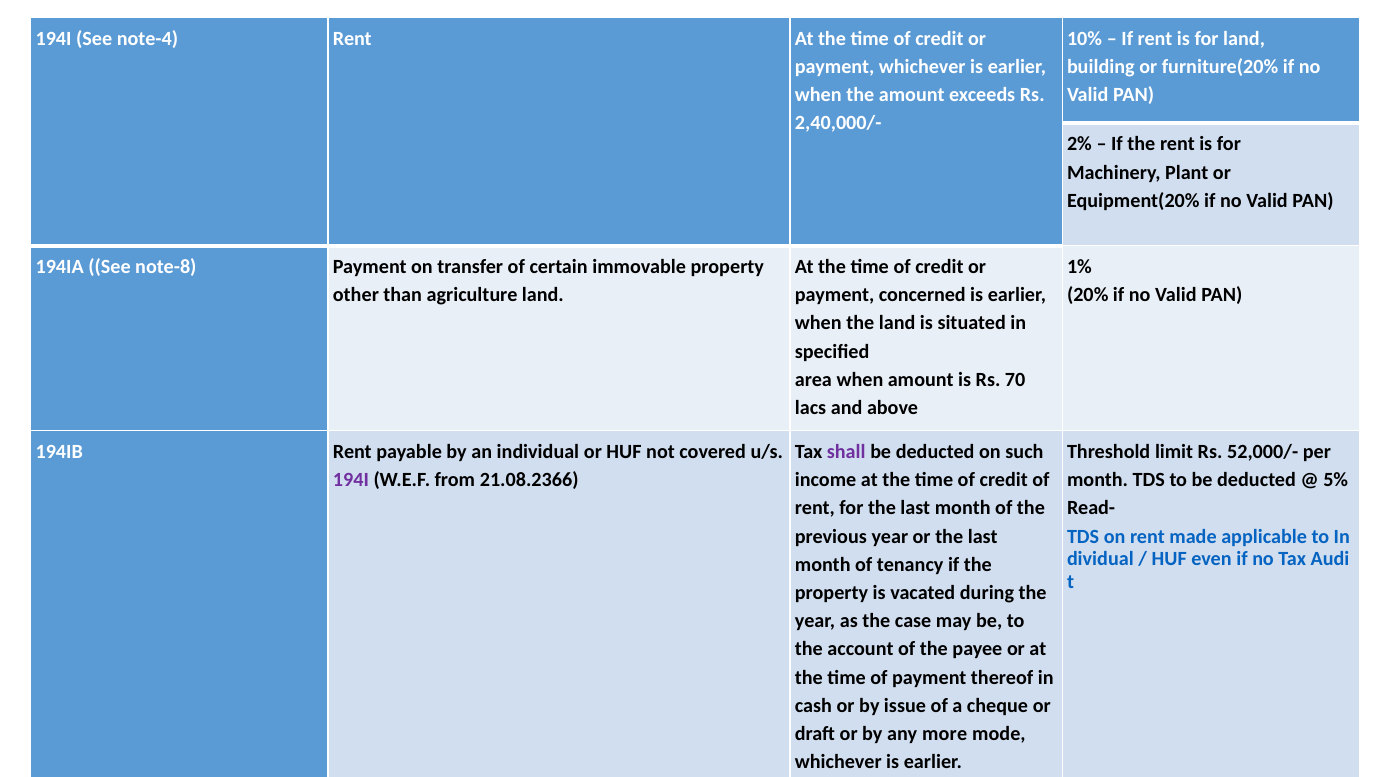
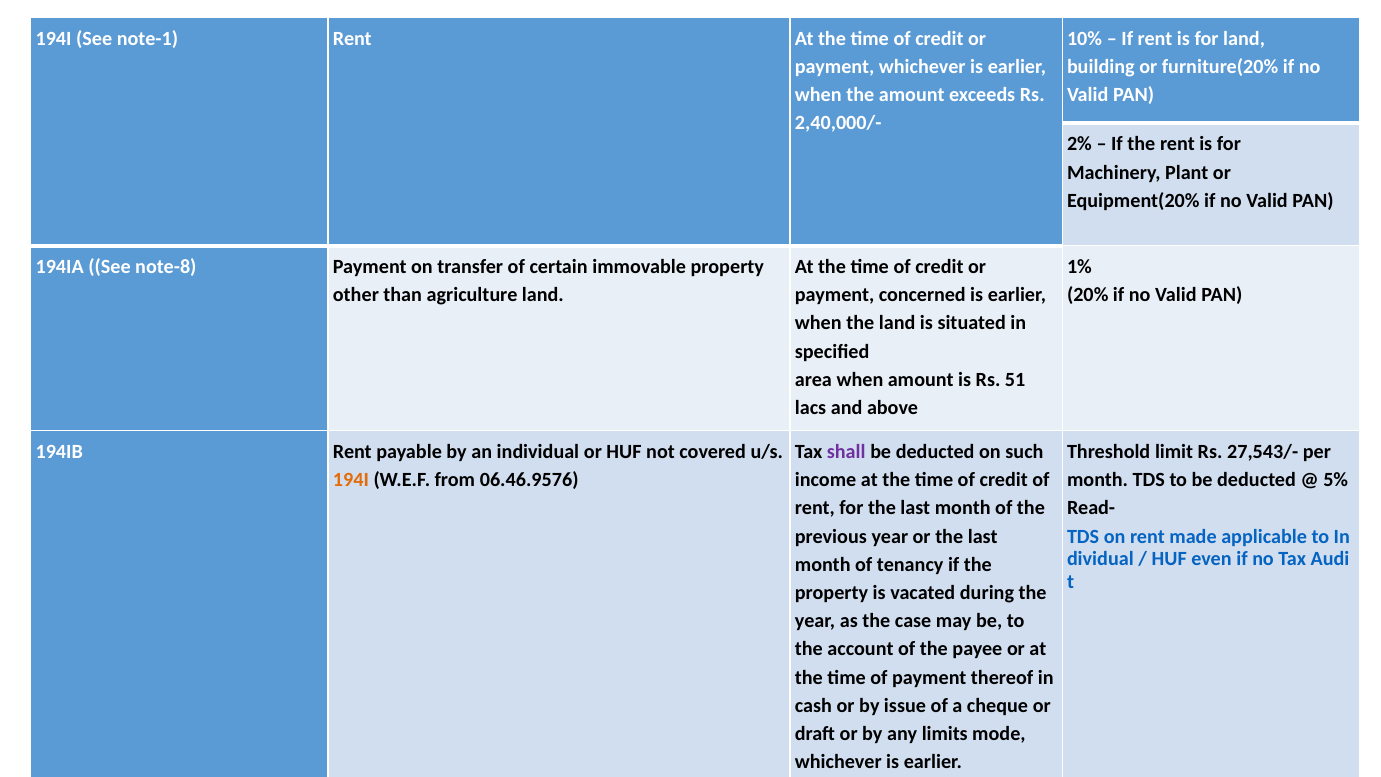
note-4: note-4 -> note-1
70: 70 -> 51
52,000/-: 52,000/- -> 27,543/-
194I at (351, 480) colour: purple -> orange
21.08.2366: 21.08.2366 -> 06.46.9576
more: more -> limits
